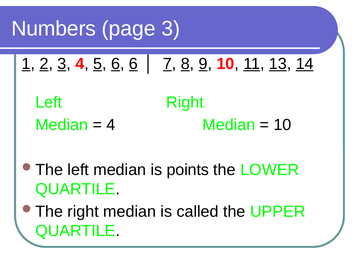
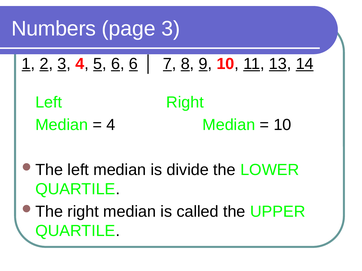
points: points -> divide
